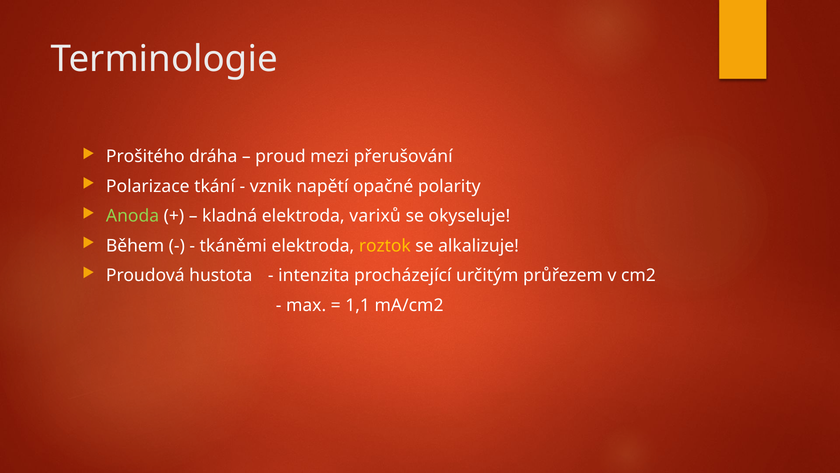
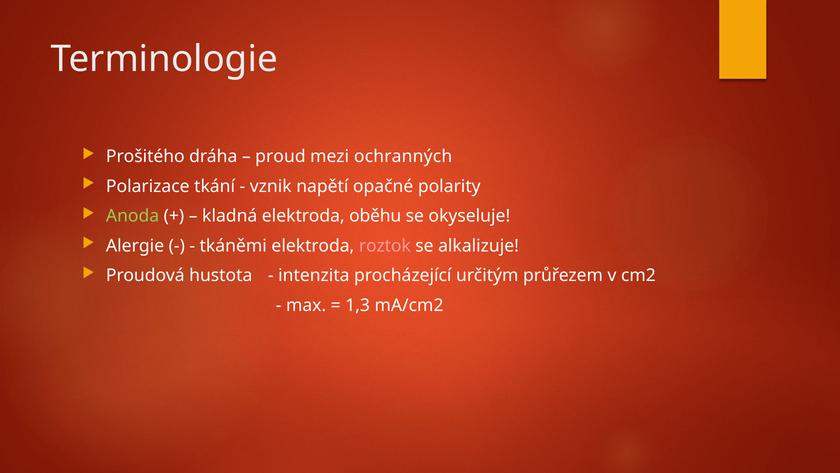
přerušování: přerušování -> ochranných
varixů: varixů -> oběhu
Během: Během -> Alergie
roztok colour: yellow -> pink
1,1: 1,1 -> 1,3
